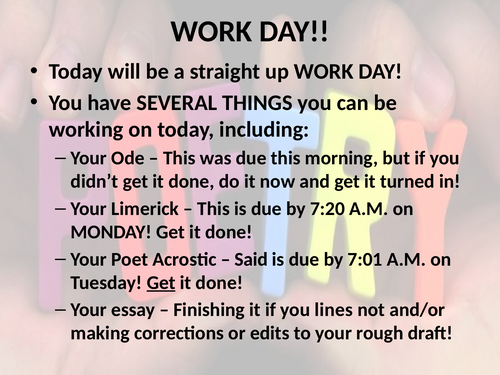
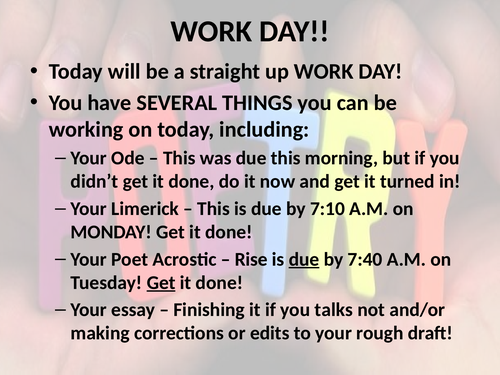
7:20: 7:20 -> 7:10
Said: Said -> Rise
due at (304, 259) underline: none -> present
7:01: 7:01 -> 7:40
lines: lines -> talks
